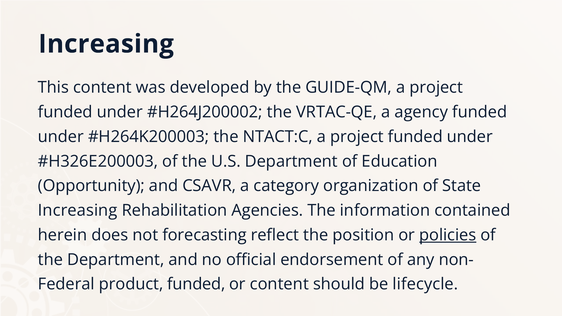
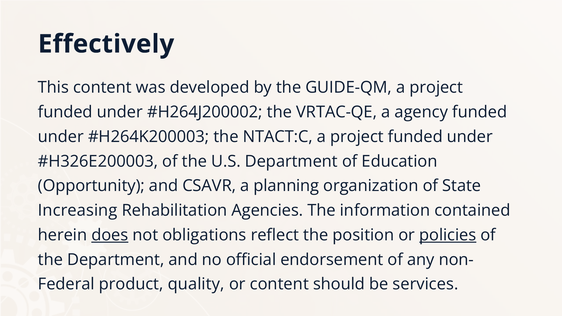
Increasing at (106, 44): Increasing -> Effectively
category: category -> planning
does underline: none -> present
forecasting: forecasting -> obligations
product funded: funded -> quality
lifecycle: lifecycle -> services
